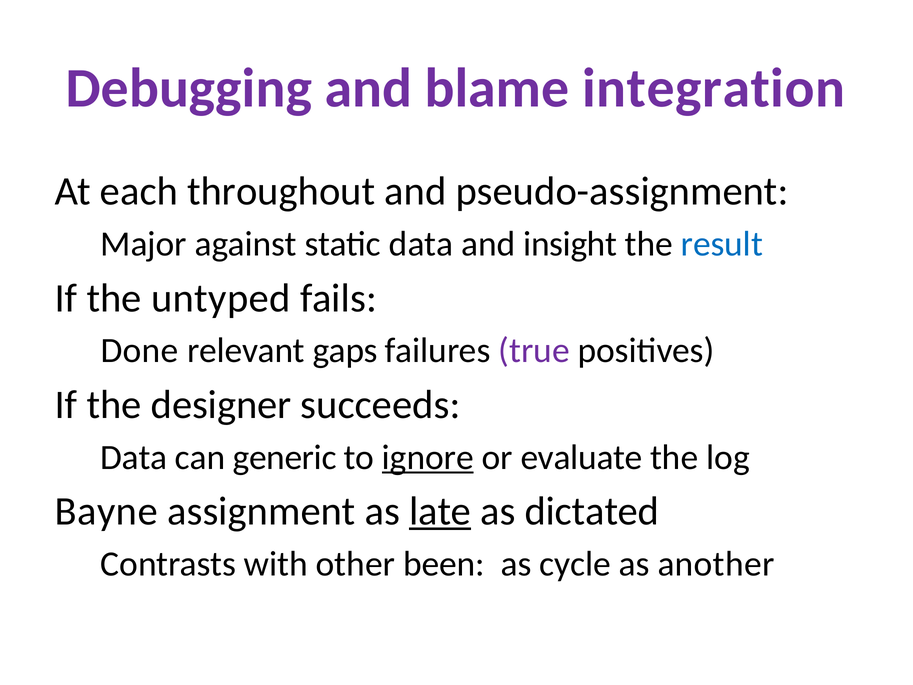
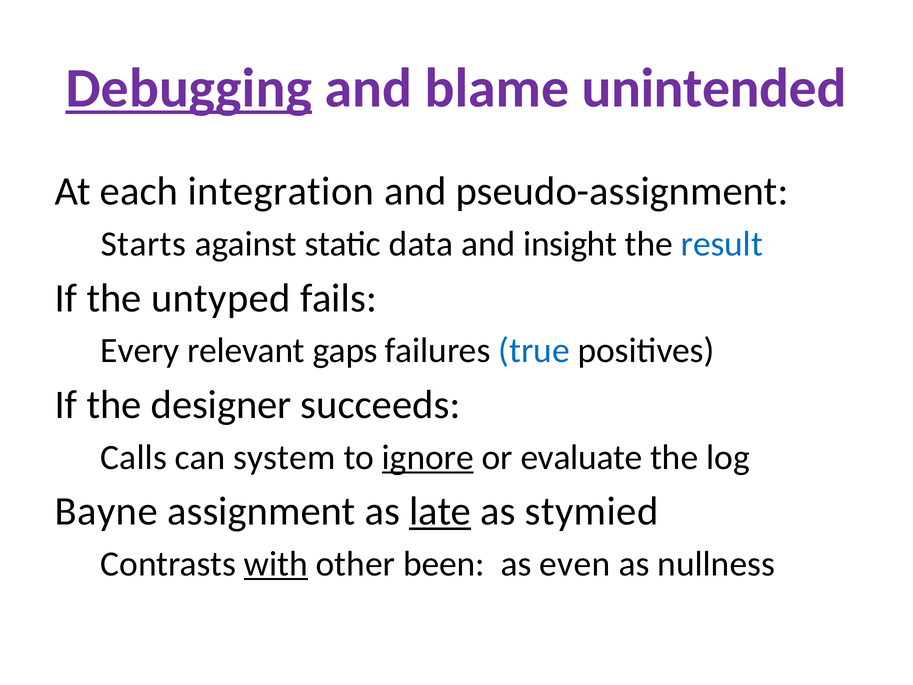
Debugging underline: none -> present
integration: integration -> unintended
throughout: throughout -> integration
Major: Major -> Starts
Done: Done -> Every
true colour: purple -> blue
Data at (134, 457): Data -> Calls
generic: generic -> system
dictated: dictated -> stymied
with underline: none -> present
cycle: cycle -> even
another: another -> nullness
